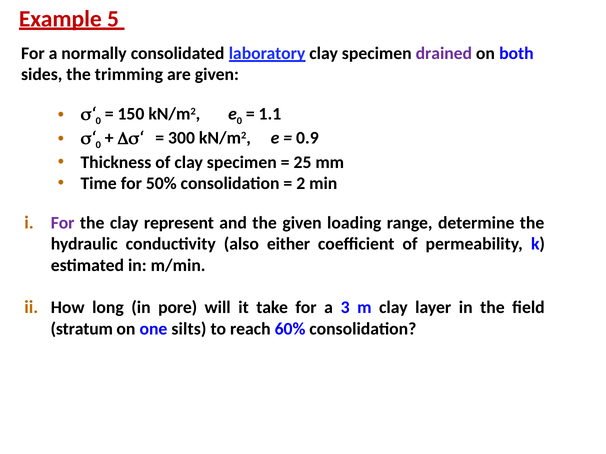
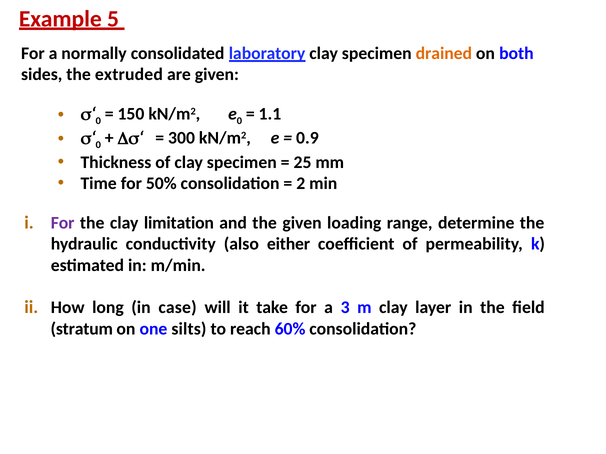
drained colour: purple -> orange
trimming: trimming -> extruded
represent: represent -> limitation
pore: pore -> case
